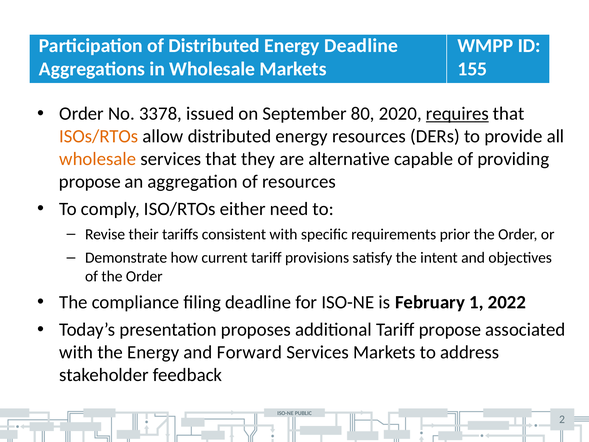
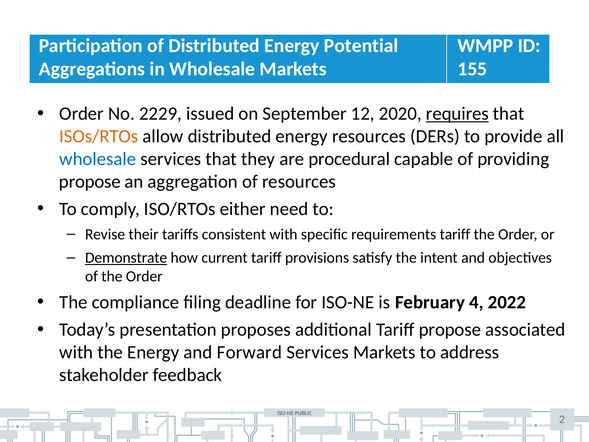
Energy Deadline: Deadline -> Potential
3378: 3378 -> 2229
80: 80 -> 12
wholesale at (98, 159) colour: orange -> blue
alternative: alternative -> procedural
requirements prior: prior -> tariff
Demonstrate underline: none -> present
1: 1 -> 4
